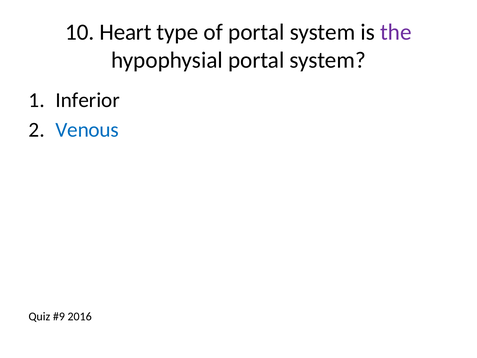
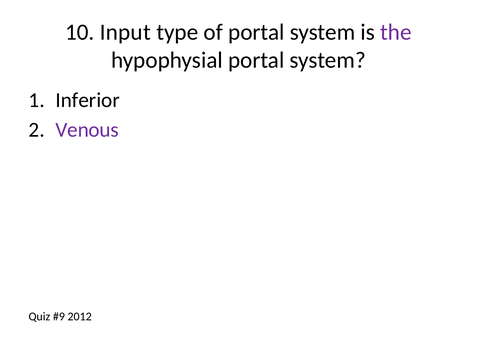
Heart: Heart -> Input
Venous colour: blue -> purple
2016: 2016 -> 2012
